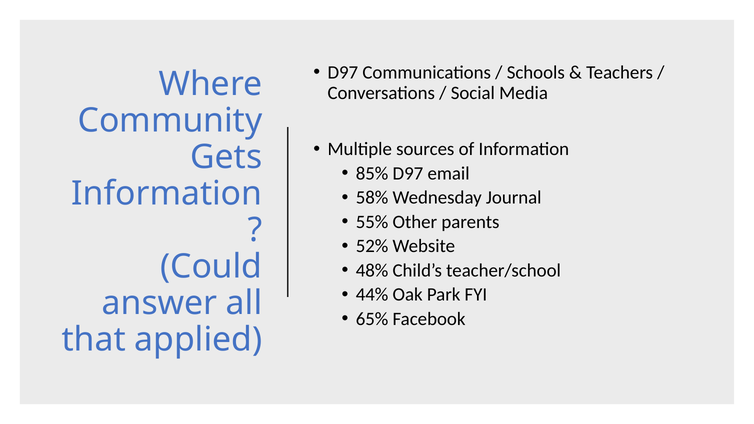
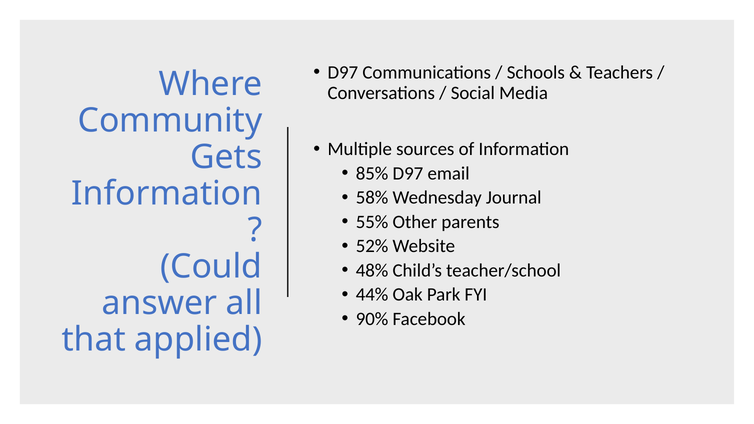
65%: 65% -> 90%
